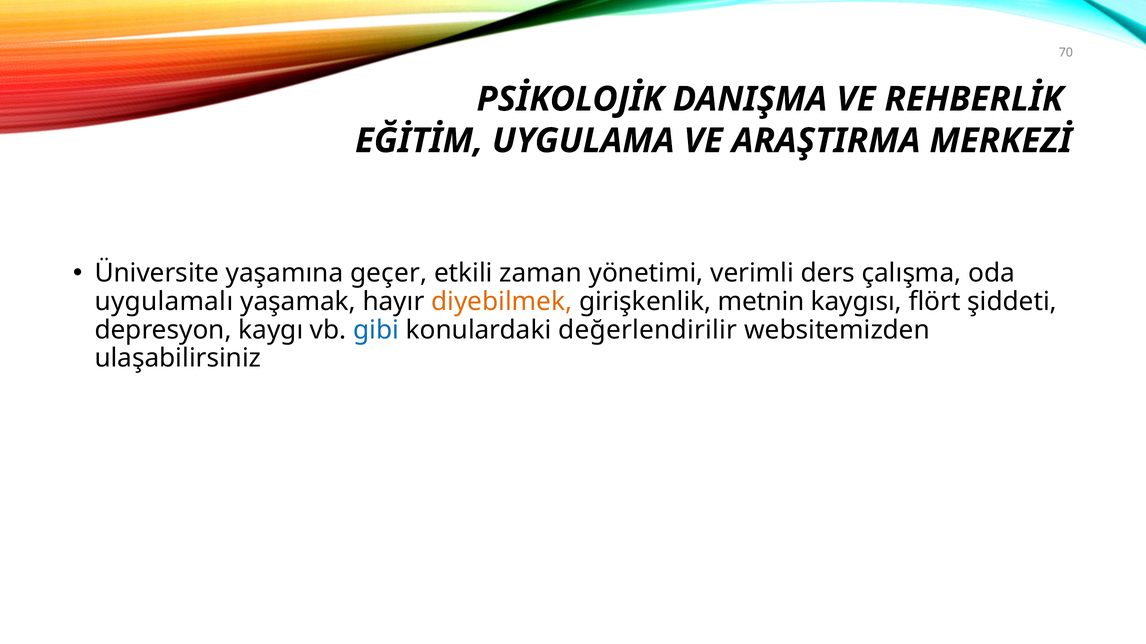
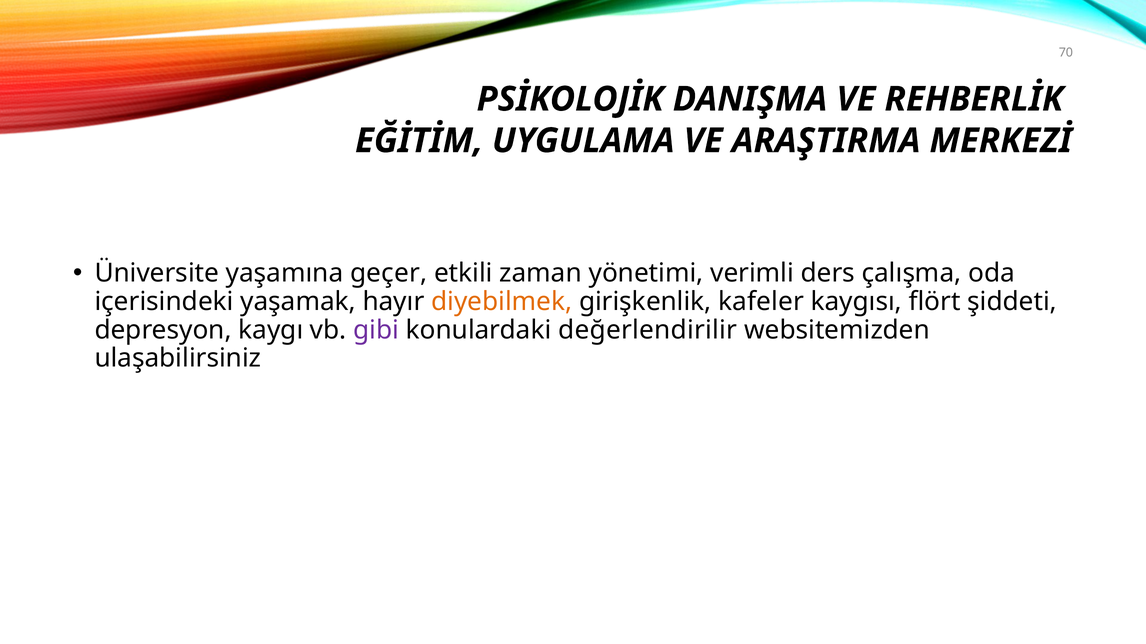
uygulamalı: uygulamalı -> içerisindeki
metnin: metnin -> kafeler
gibi colour: blue -> purple
